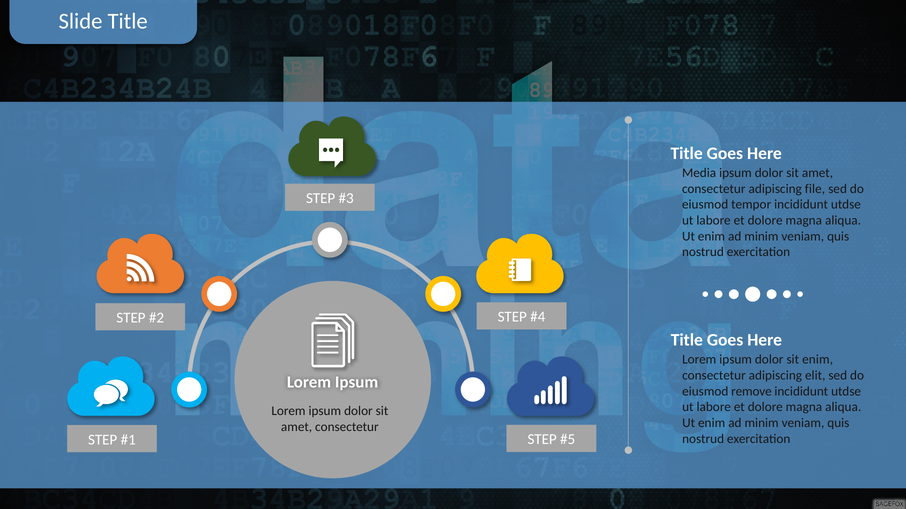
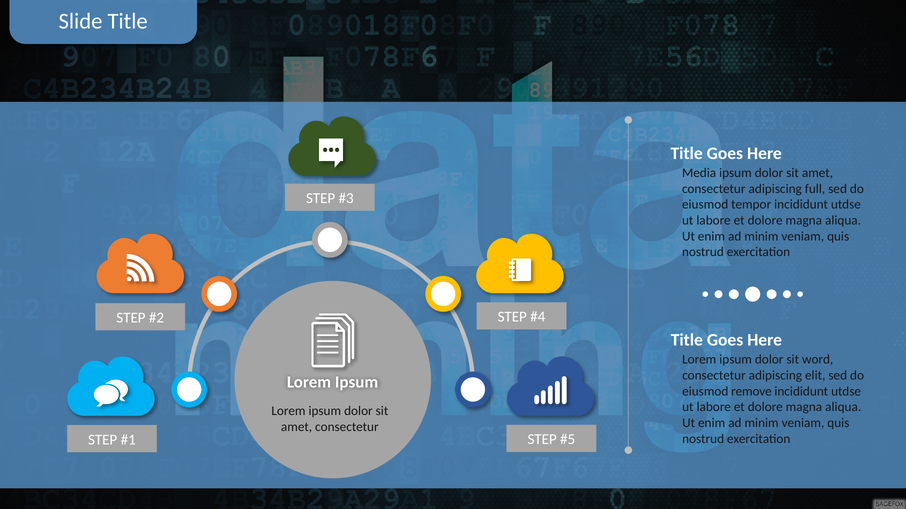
file: file -> full
sit enim: enim -> word
